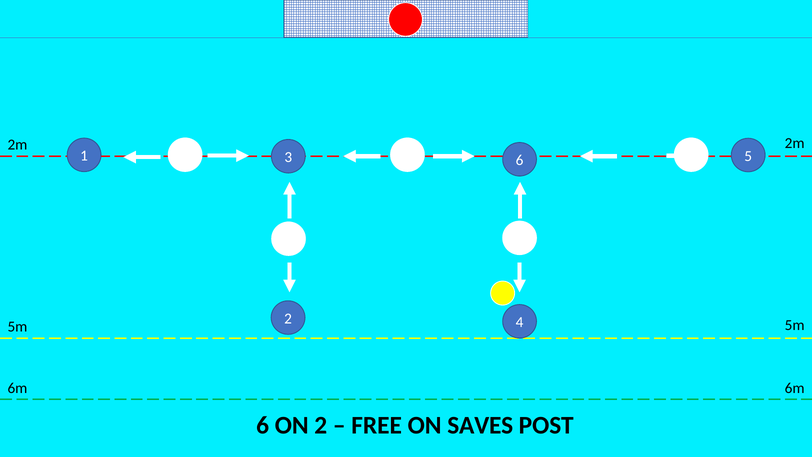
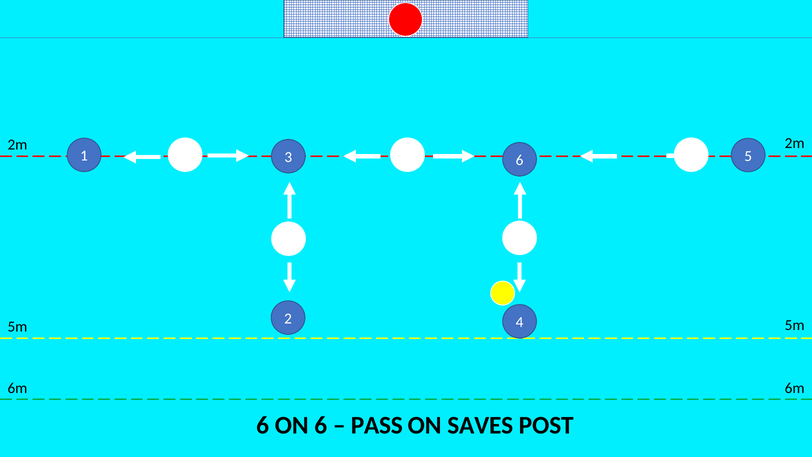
ON 2: 2 -> 6
FREE: FREE -> PASS
